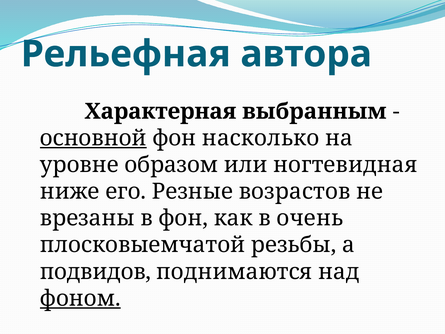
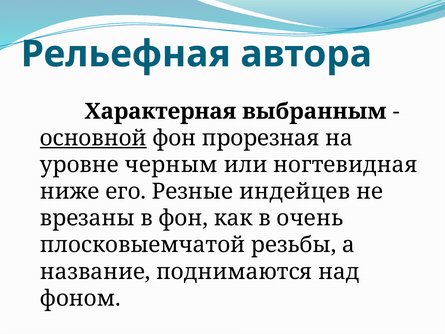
насколько: насколько -> прорезная
образом: образом -> черным
возрастов: возрастов -> индейцев
подвидов: подвидов -> название
фоном underline: present -> none
